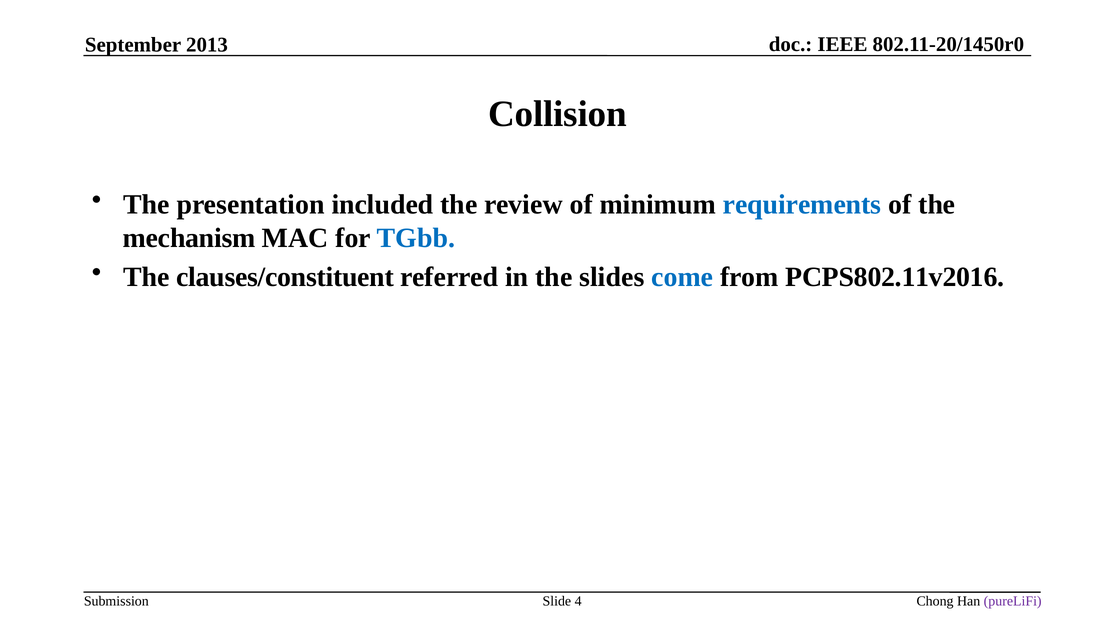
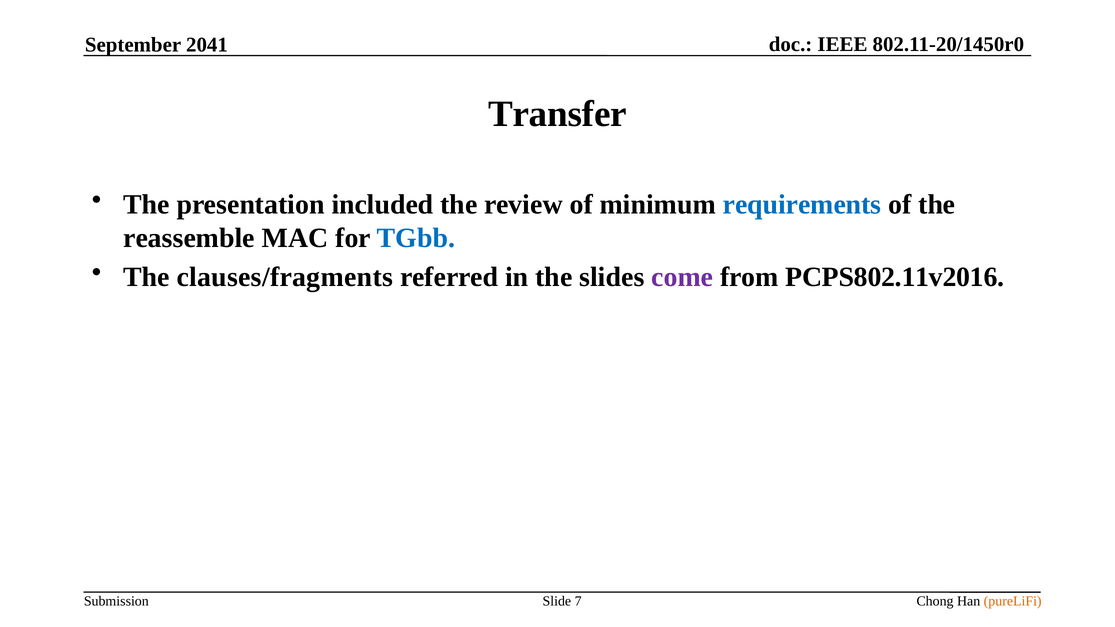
2013: 2013 -> 2041
Collision: Collision -> Transfer
mechanism: mechanism -> reassemble
clauses/constituent: clauses/constituent -> clauses/fragments
come colour: blue -> purple
4: 4 -> 7
pureLiFi colour: purple -> orange
